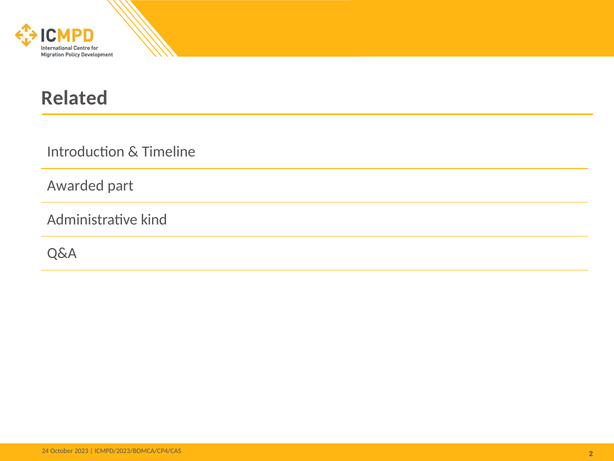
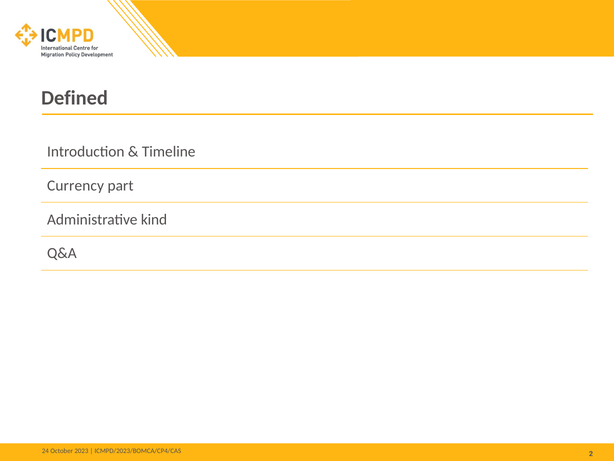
Related: Related -> Defined
Awarded: Awarded -> Currency
